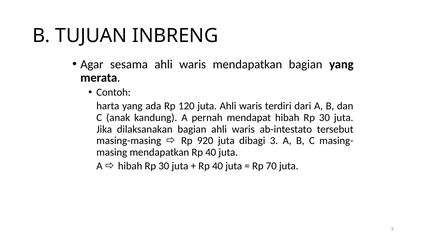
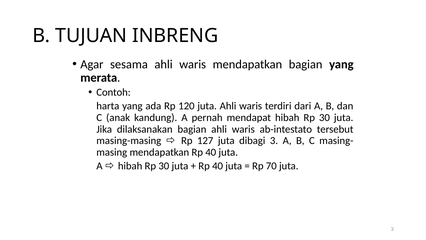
920: 920 -> 127
